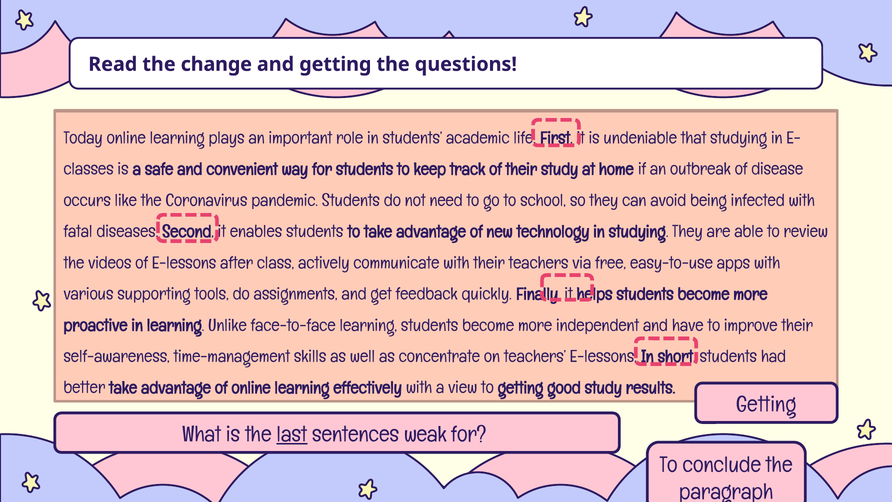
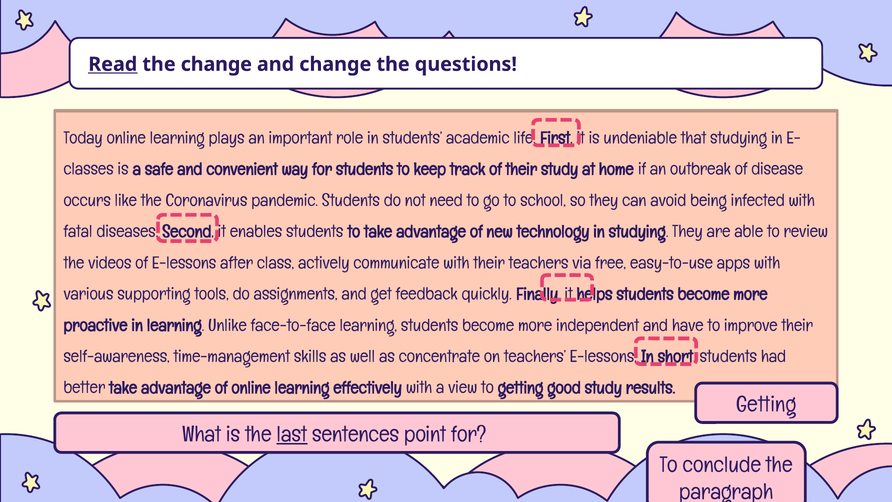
Read underline: none -> present
and getting: getting -> change
weak: weak -> point
